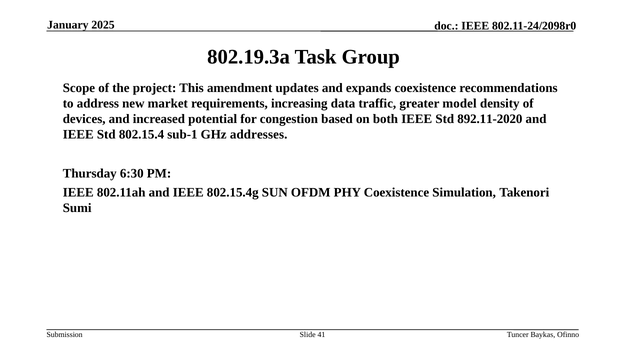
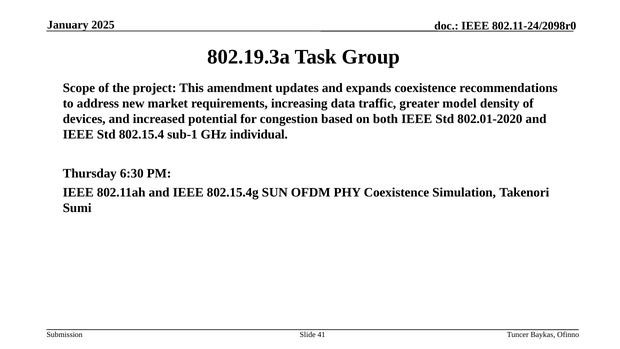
892.11-2020: 892.11-2020 -> 802.01-2020
addresses: addresses -> individual
